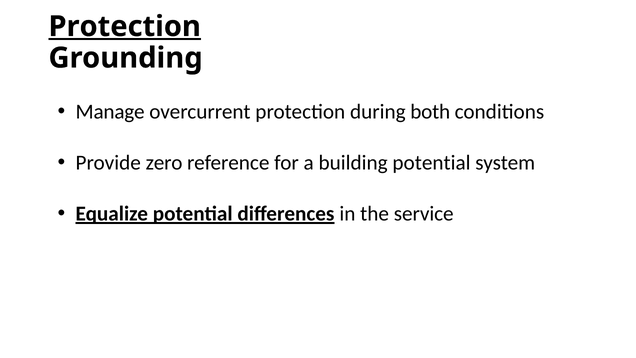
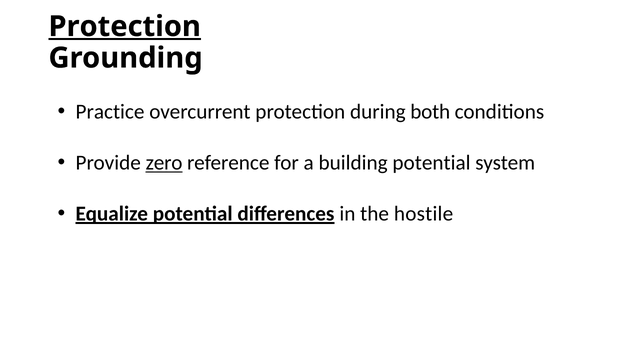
Manage: Manage -> Practice
zero underline: none -> present
service: service -> hostile
